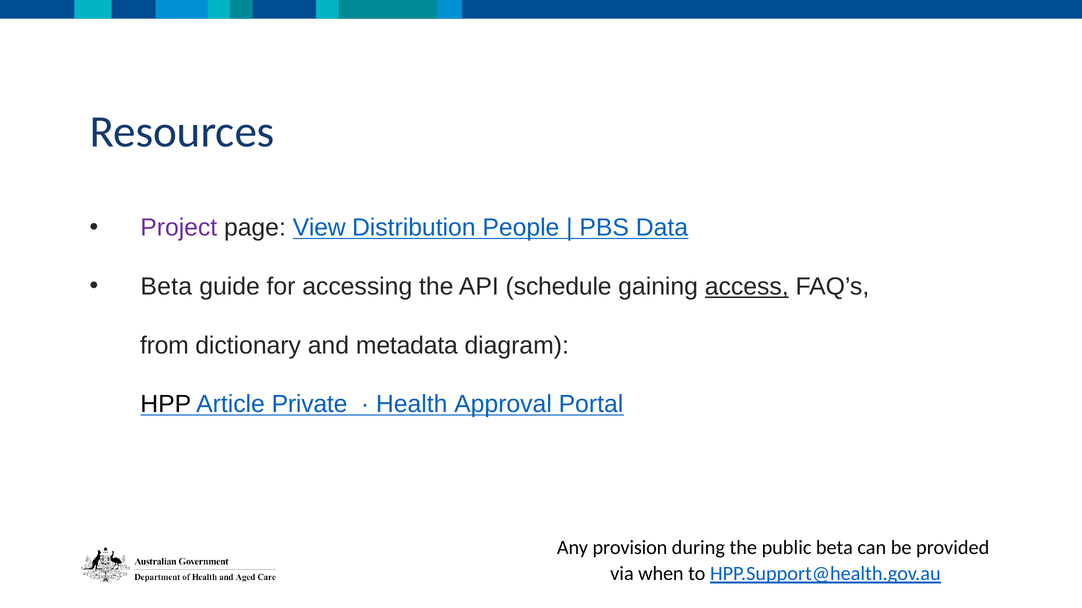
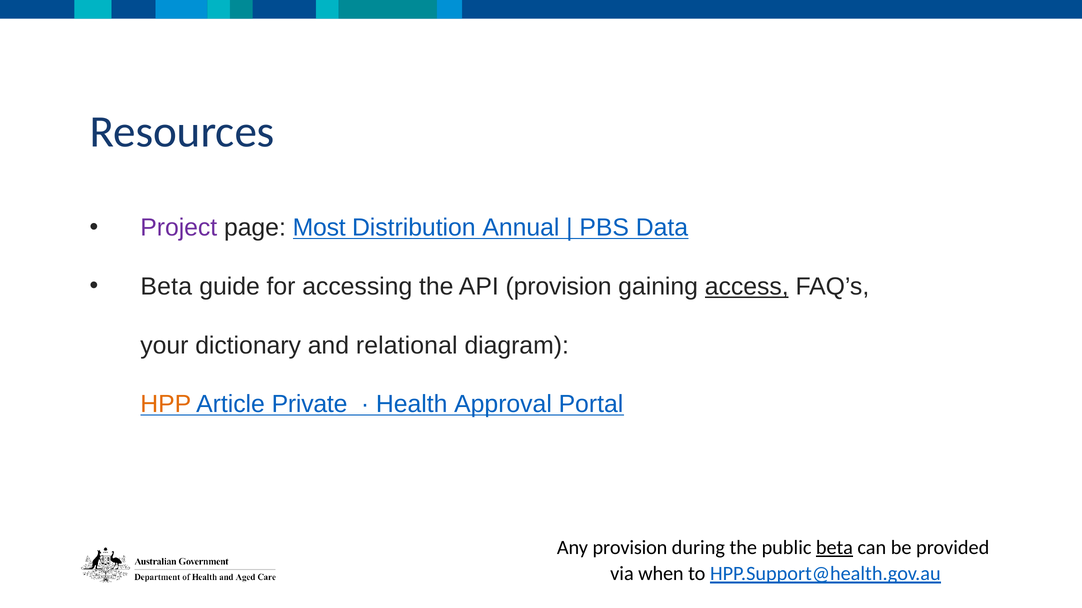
View: View -> Most
People: People -> Annual
API schedule: schedule -> provision
from: from -> your
metadata: metadata -> relational
HPP colour: black -> orange
beta at (834, 548) underline: none -> present
